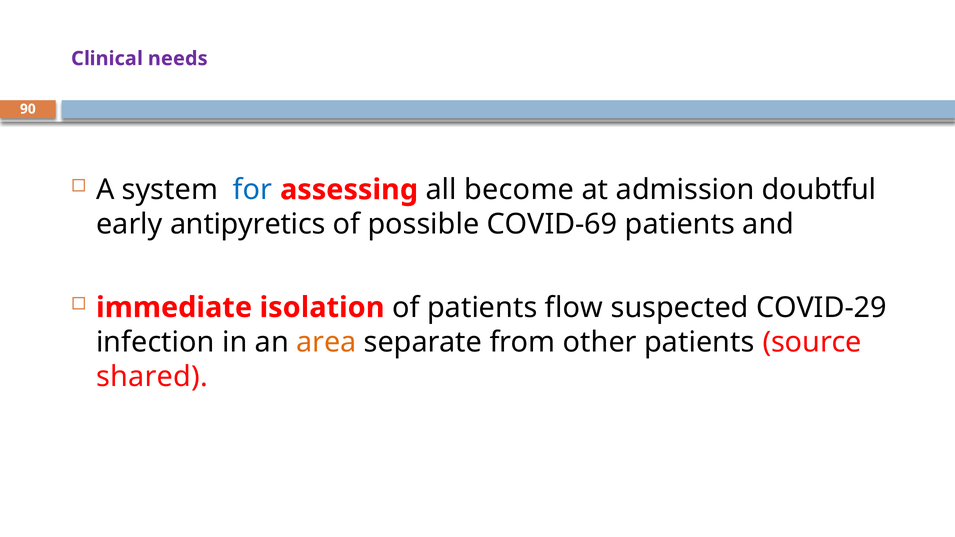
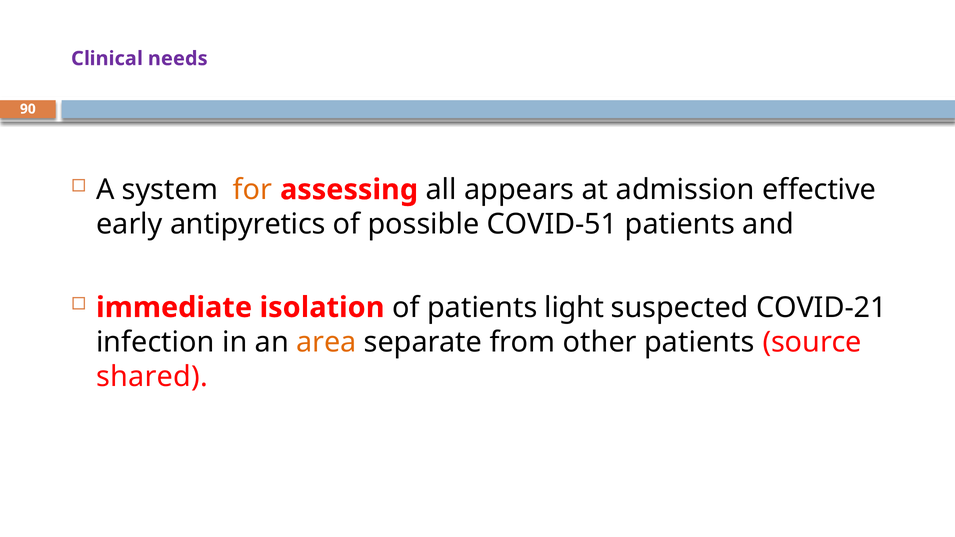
for colour: blue -> orange
become: become -> appears
doubtful: doubtful -> effective
COVID-69: COVID-69 -> COVID-51
flow: flow -> light
COVID-29: COVID-29 -> COVID-21
